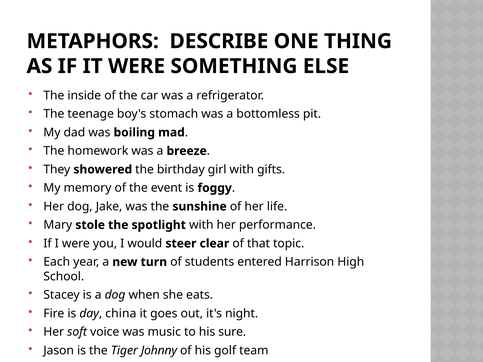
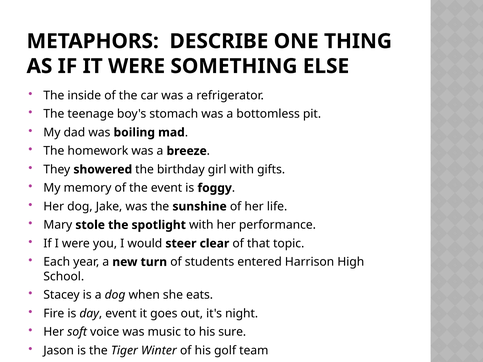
day china: china -> event
Johnny: Johnny -> Winter
